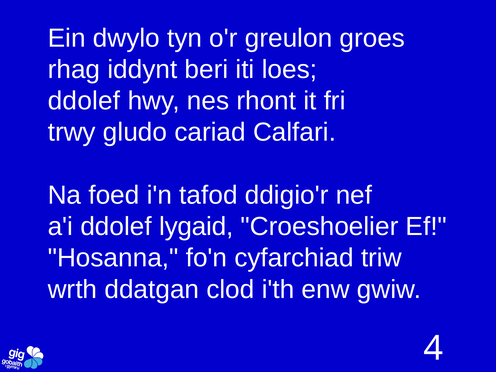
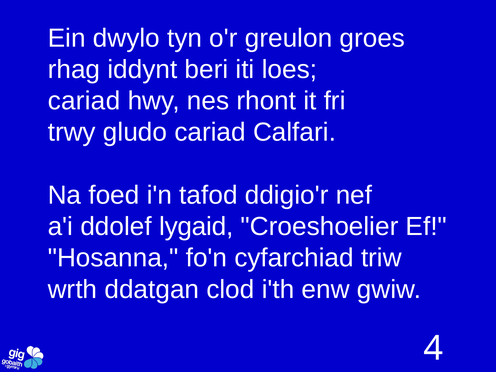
ddolef at (84, 101): ddolef -> cariad
